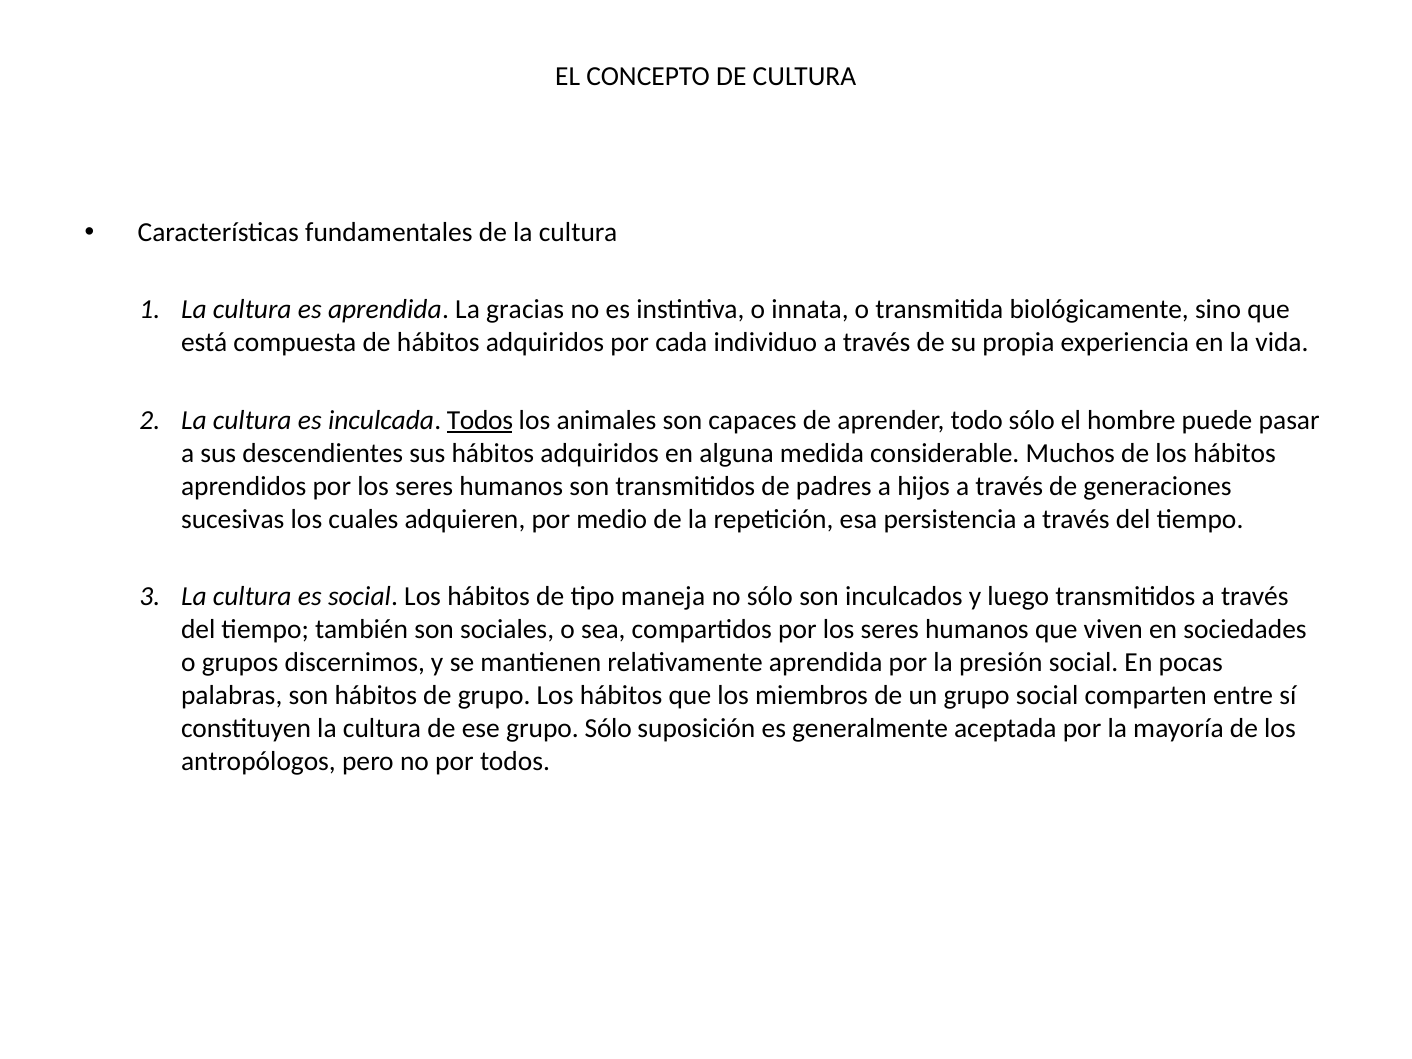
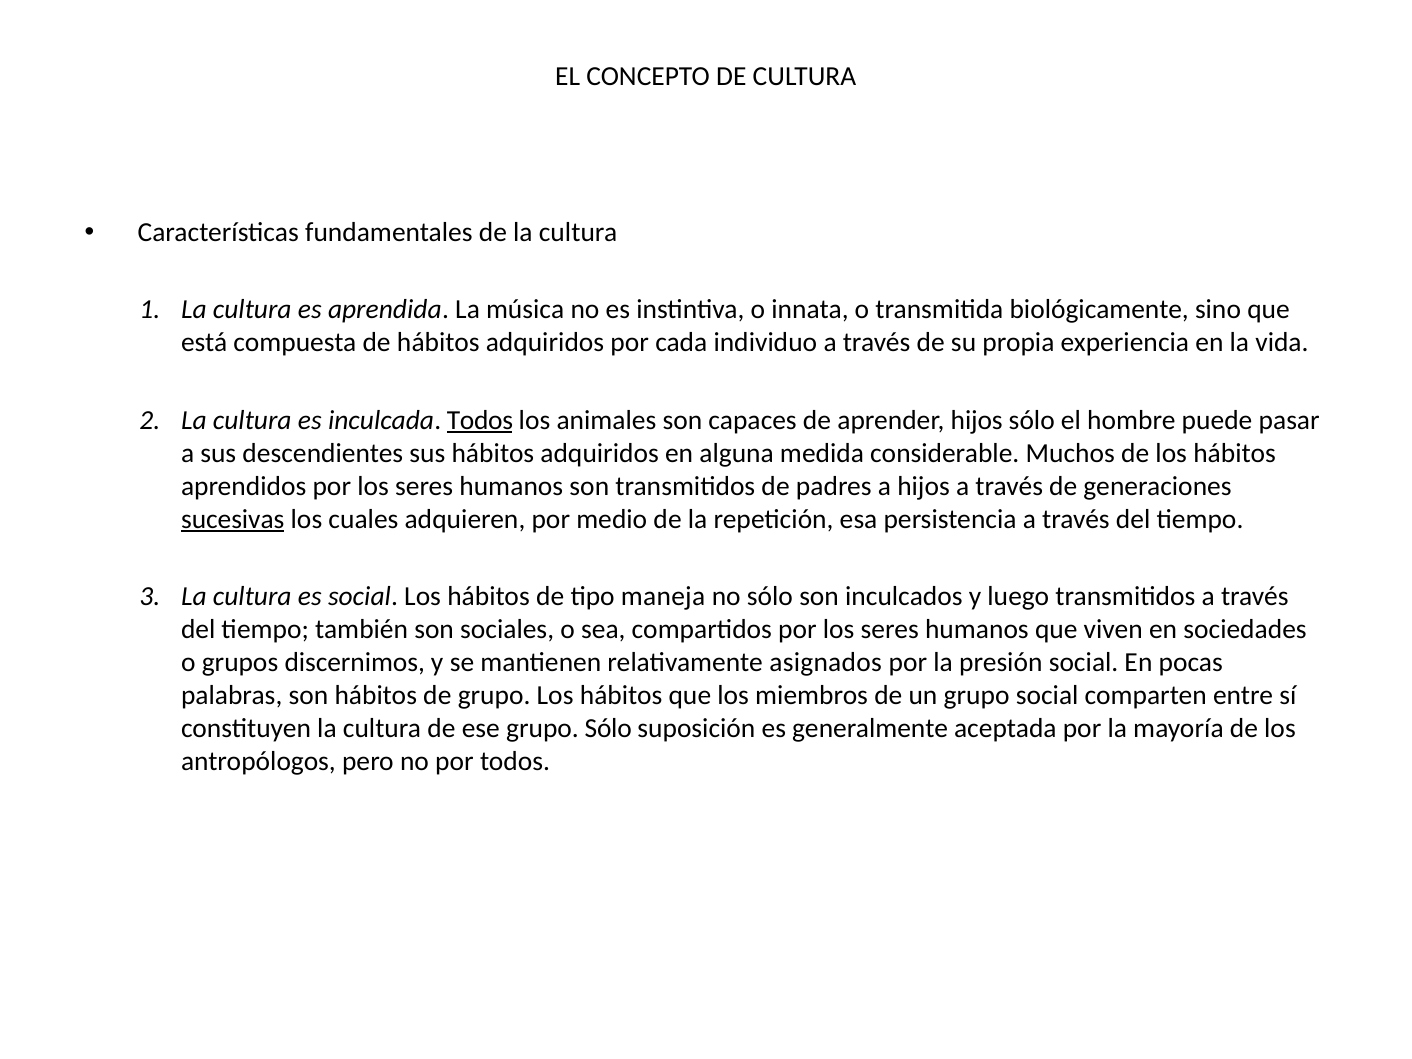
gracias: gracias -> música
aprender todo: todo -> hijos
sucesivas underline: none -> present
relativamente aprendida: aprendida -> asignados
